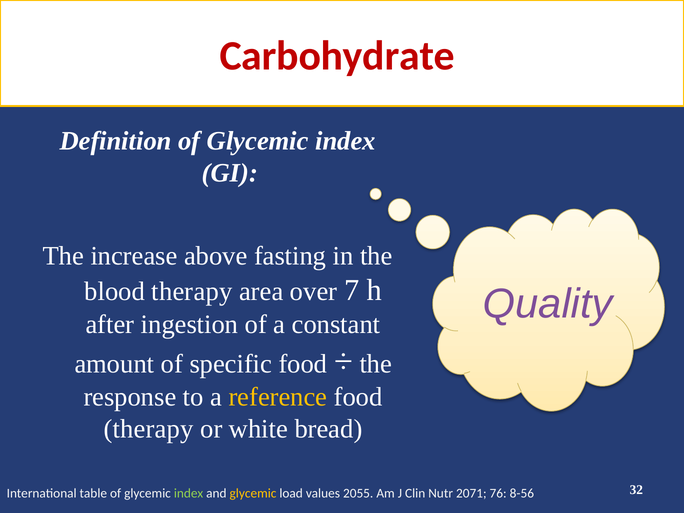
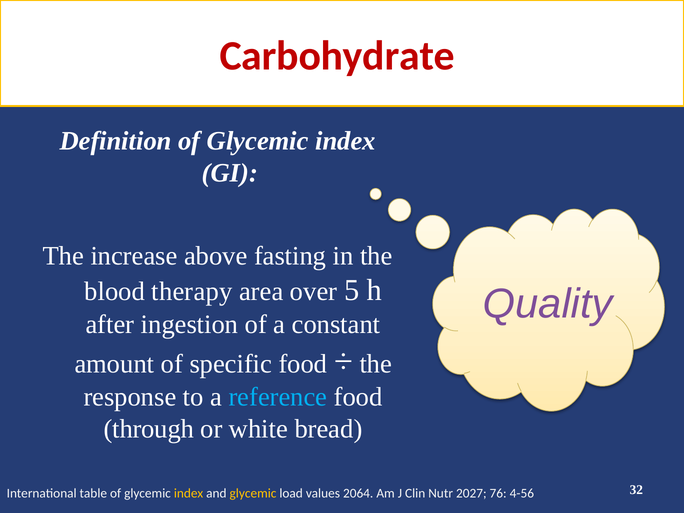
7: 7 -> 5
reference colour: yellow -> light blue
therapy at (149, 429): therapy -> through
index at (189, 494) colour: light green -> yellow
2055: 2055 -> 2064
2071: 2071 -> 2027
8-56: 8-56 -> 4-56
